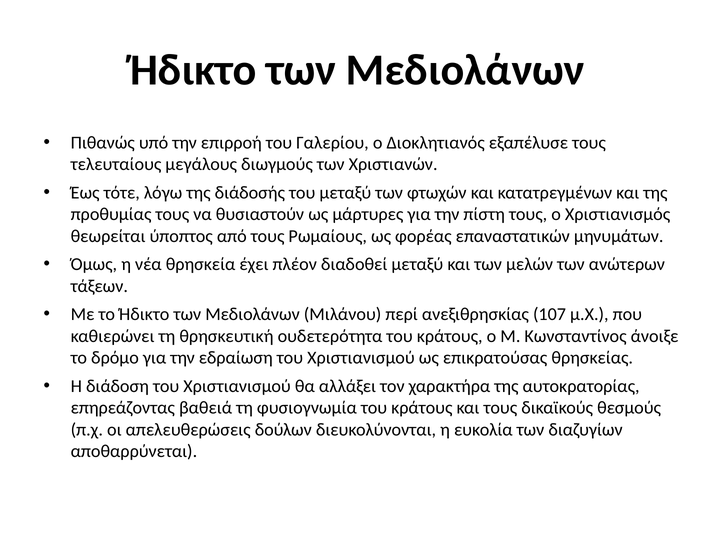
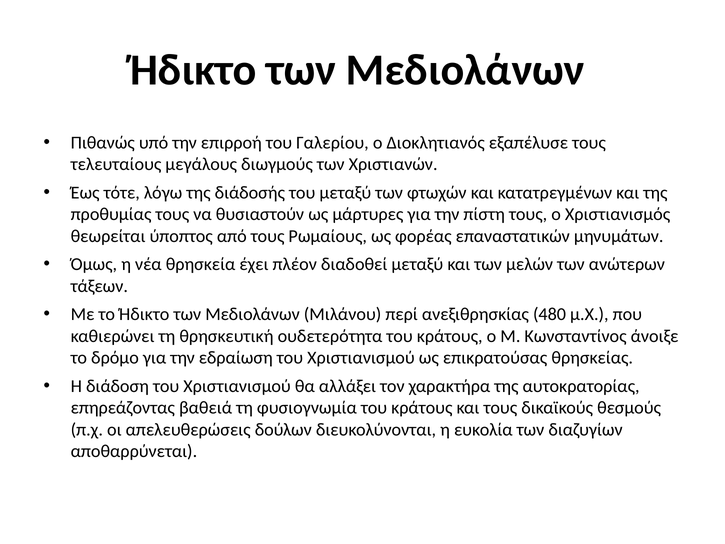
107: 107 -> 480
